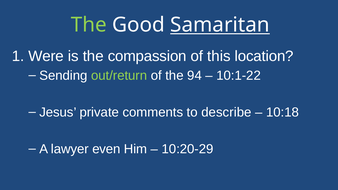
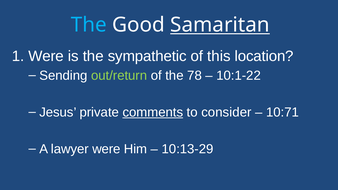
The at (89, 25) colour: light green -> light blue
compassion: compassion -> sympathetic
94: 94 -> 78
comments underline: none -> present
describe: describe -> consider
10:18: 10:18 -> 10:71
lawyer even: even -> were
10:20-29: 10:20-29 -> 10:13-29
